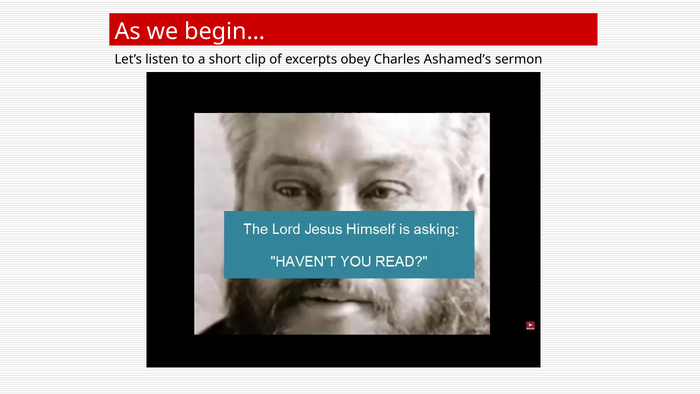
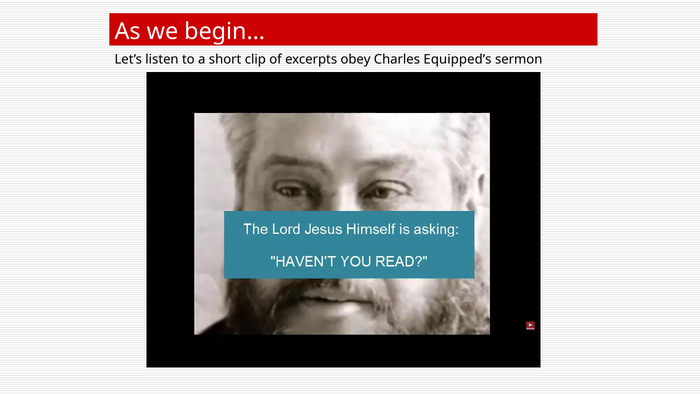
Ashamed’s: Ashamed’s -> Equipped’s
